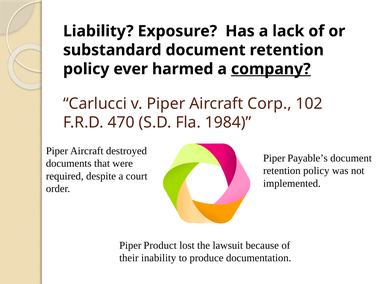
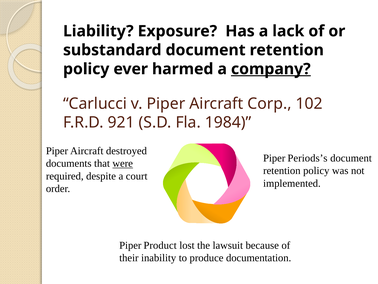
470: 470 -> 921
Payable’s: Payable’s -> Periods’s
were underline: none -> present
